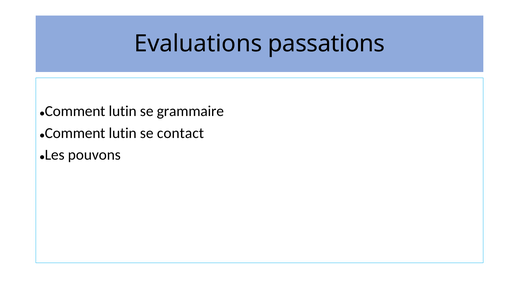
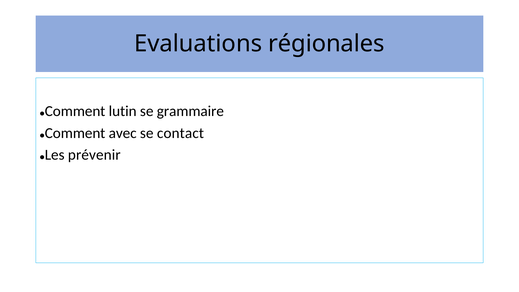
passations: passations -> régionales
lutin at (123, 133): lutin -> avec
pouvons: pouvons -> prévenir
